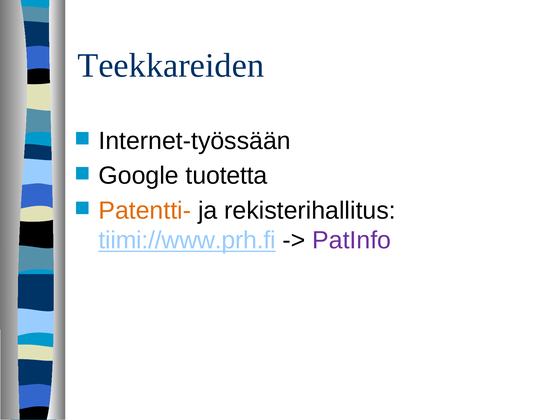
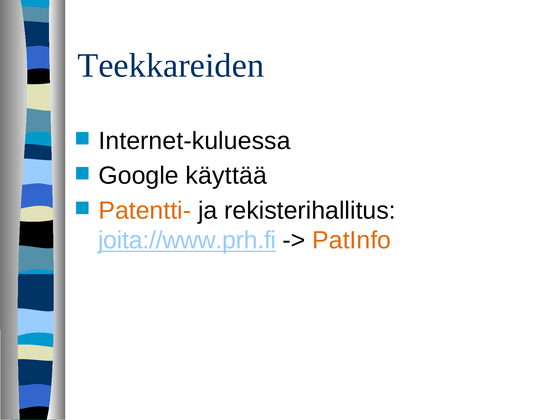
Internet-työssään: Internet-työssään -> Internet-kuluessa
tuotetta: tuotetta -> käyttää
tiimi://www.prh.fi: tiimi://www.prh.fi -> joita://www.prh.fi
PatInfo colour: purple -> orange
